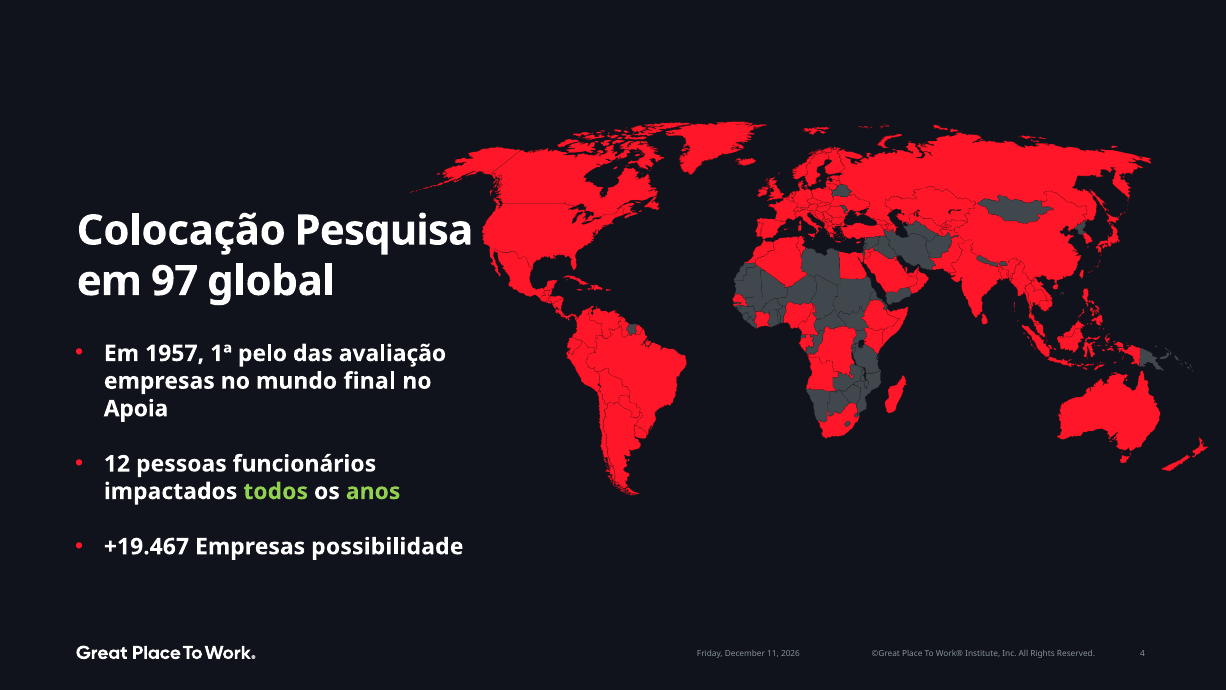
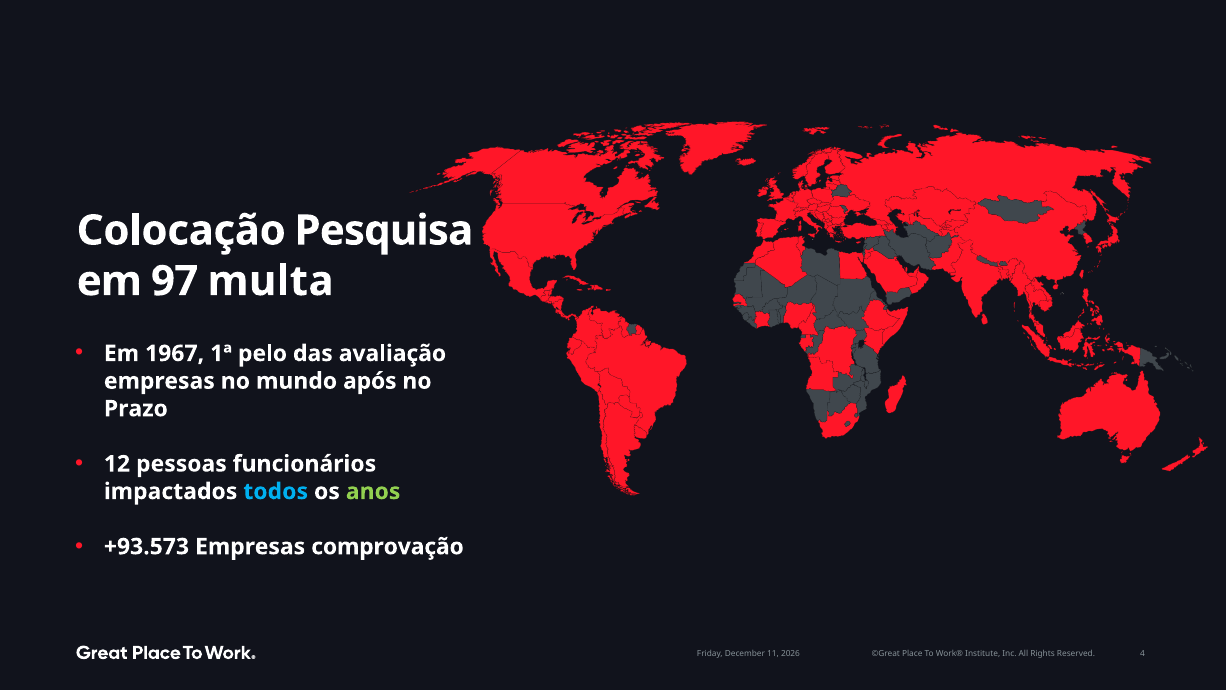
global: global -> multa
1957: 1957 -> 1967
final: final -> após
Apoia: Apoia -> Prazo
todos colour: light green -> light blue
+19.467: +19.467 -> +93.573
possibilidade: possibilidade -> comprovação
